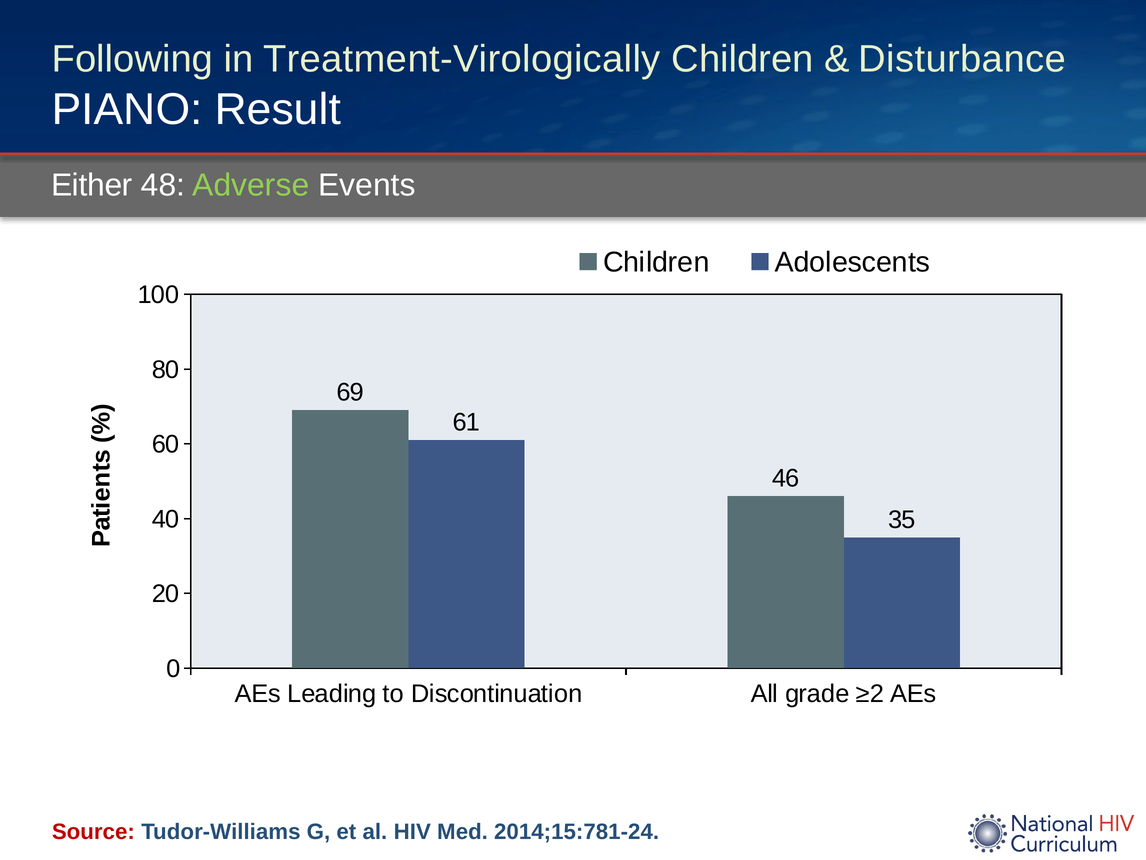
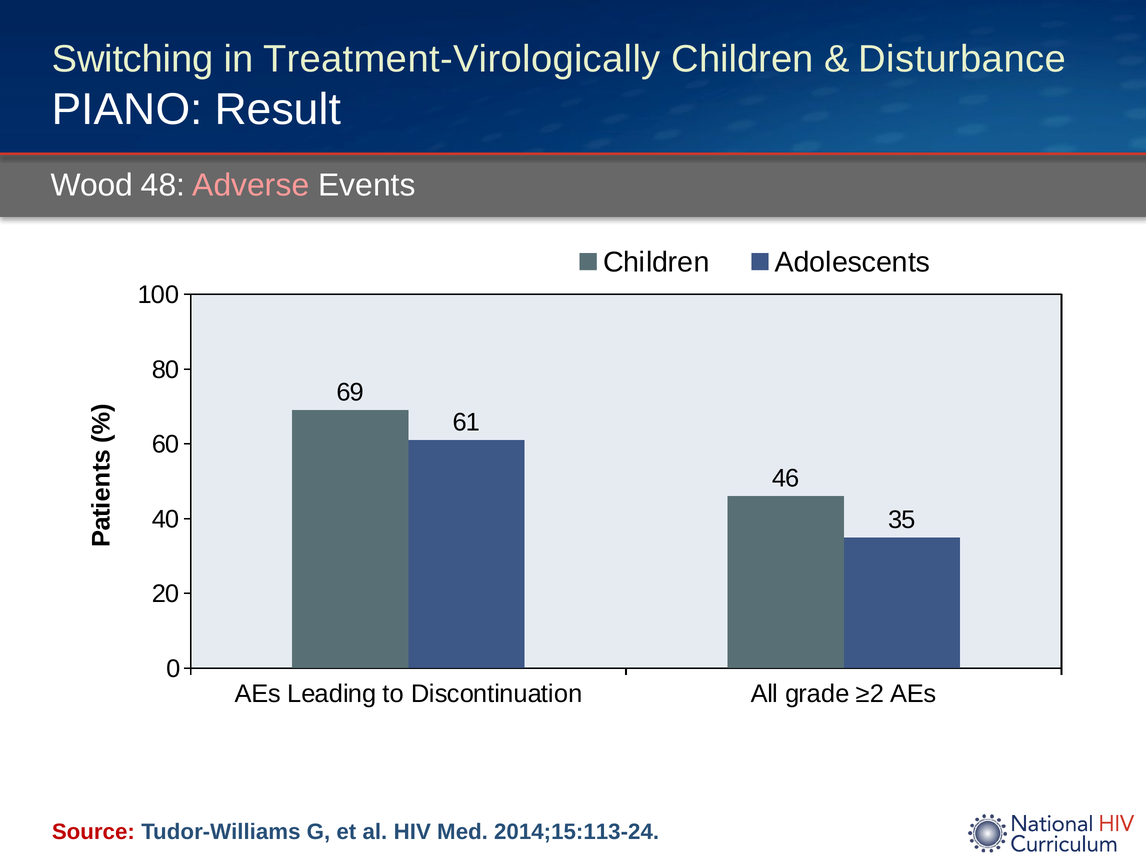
Following: Following -> Switching
Either: Either -> Wood
Adverse colour: light green -> pink
2014;15:781-24: 2014;15:781-24 -> 2014;15:113-24
